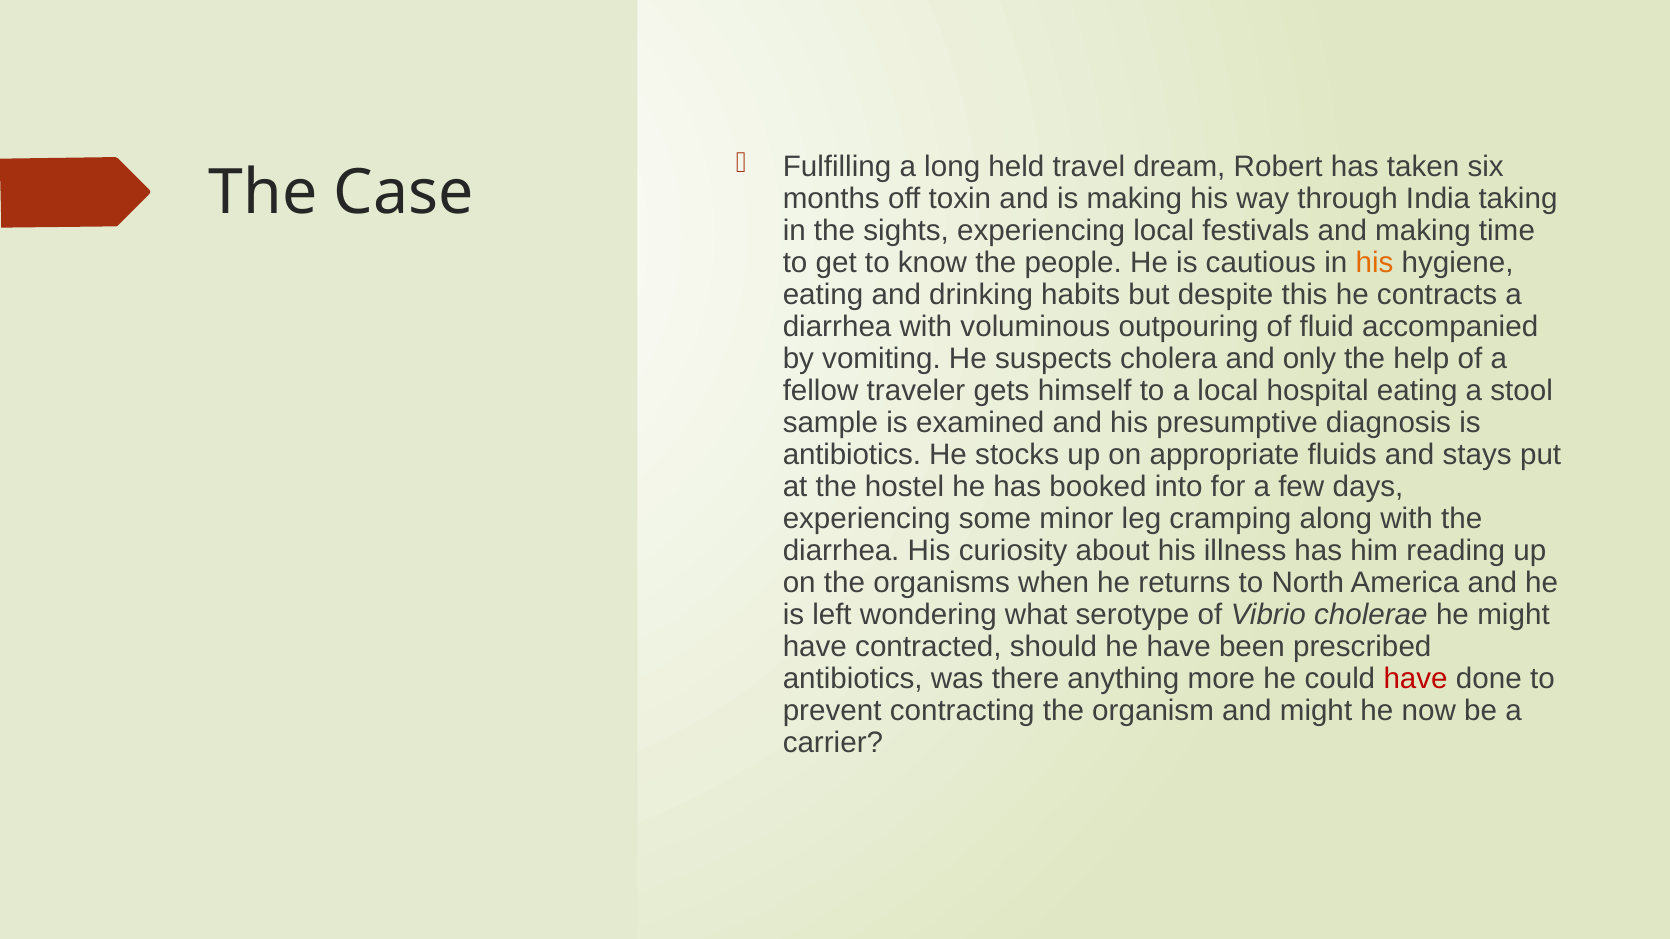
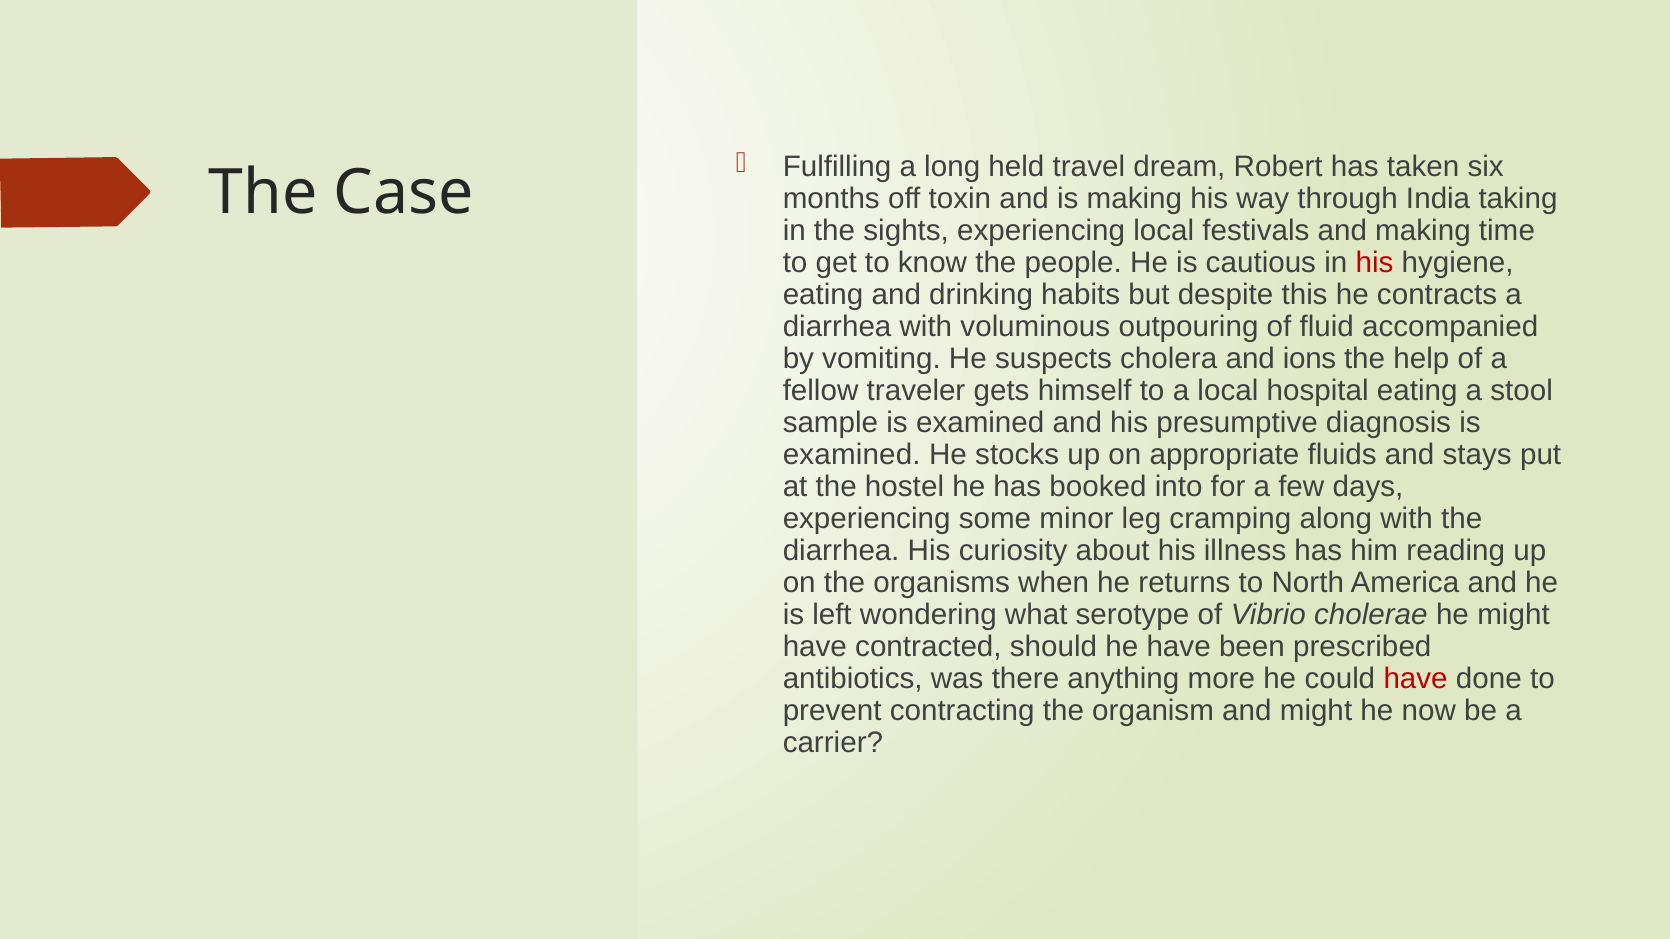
his at (1375, 263) colour: orange -> red
only: only -> ions
antibiotics at (852, 455): antibiotics -> examined
